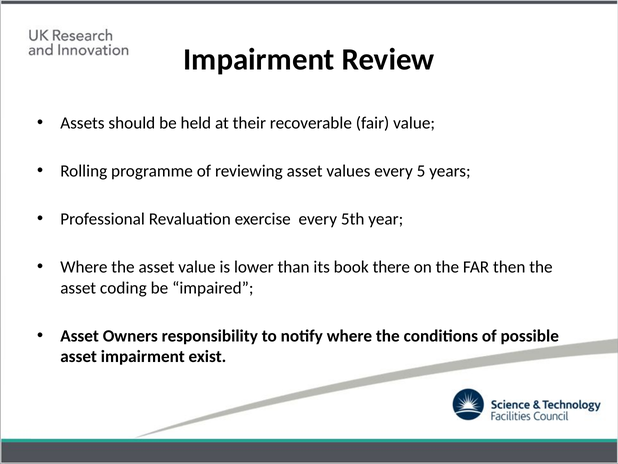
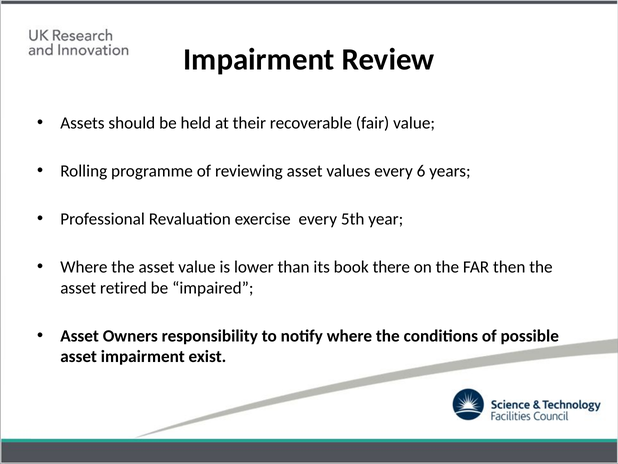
5: 5 -> 6
coding: coding -> retired
